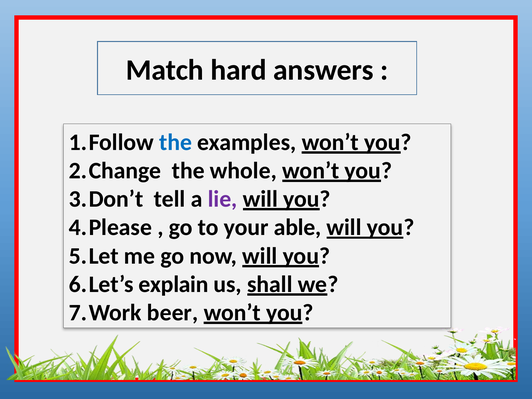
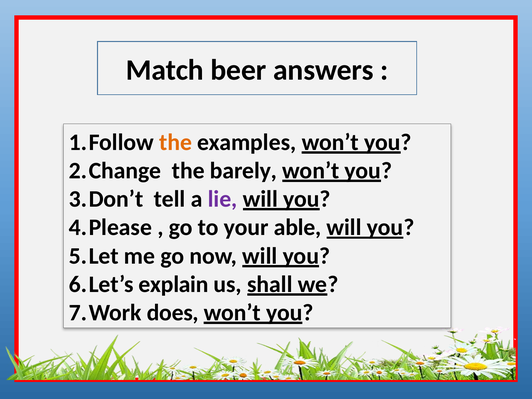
hard: hard -> beer
the at (176, 142) colour: blue -> orange
whole: whole -> barely
beer: beer -> does
